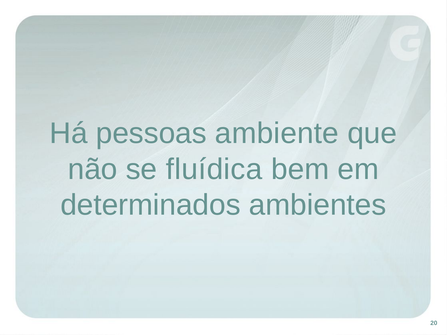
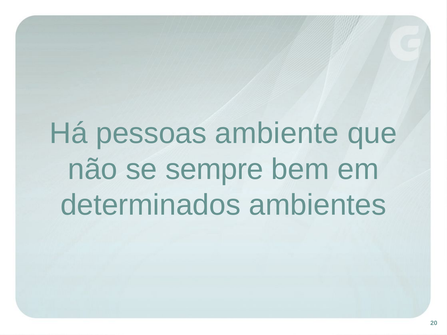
fluídica: fluídica -> sempre
